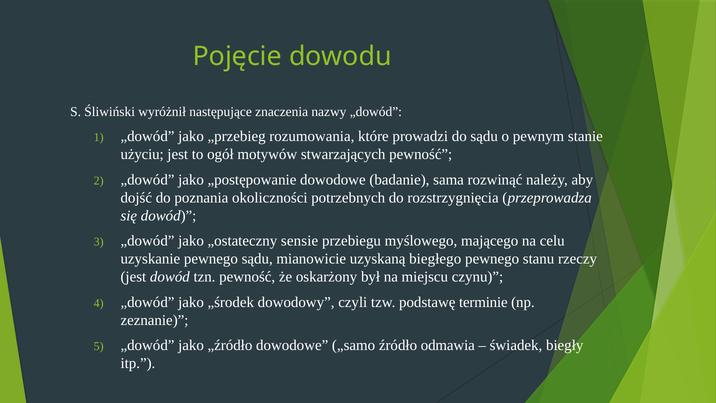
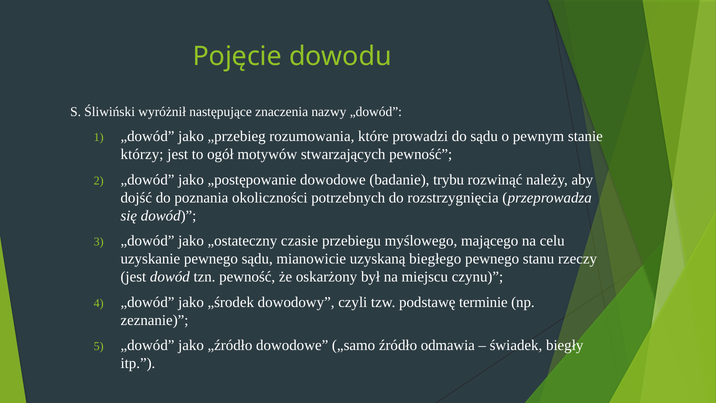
użyciu: użyciu -> którzy
sama: sama -> trybu
sensie: sensie -> czasie
